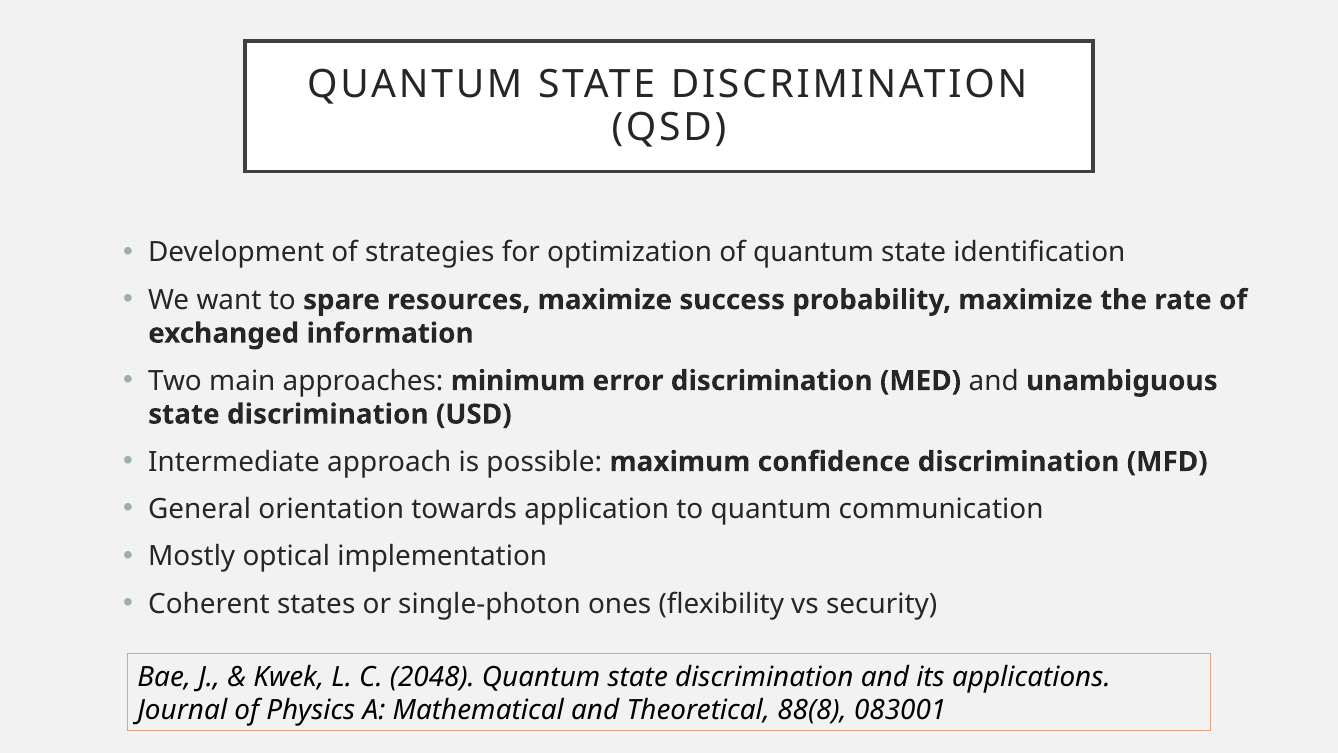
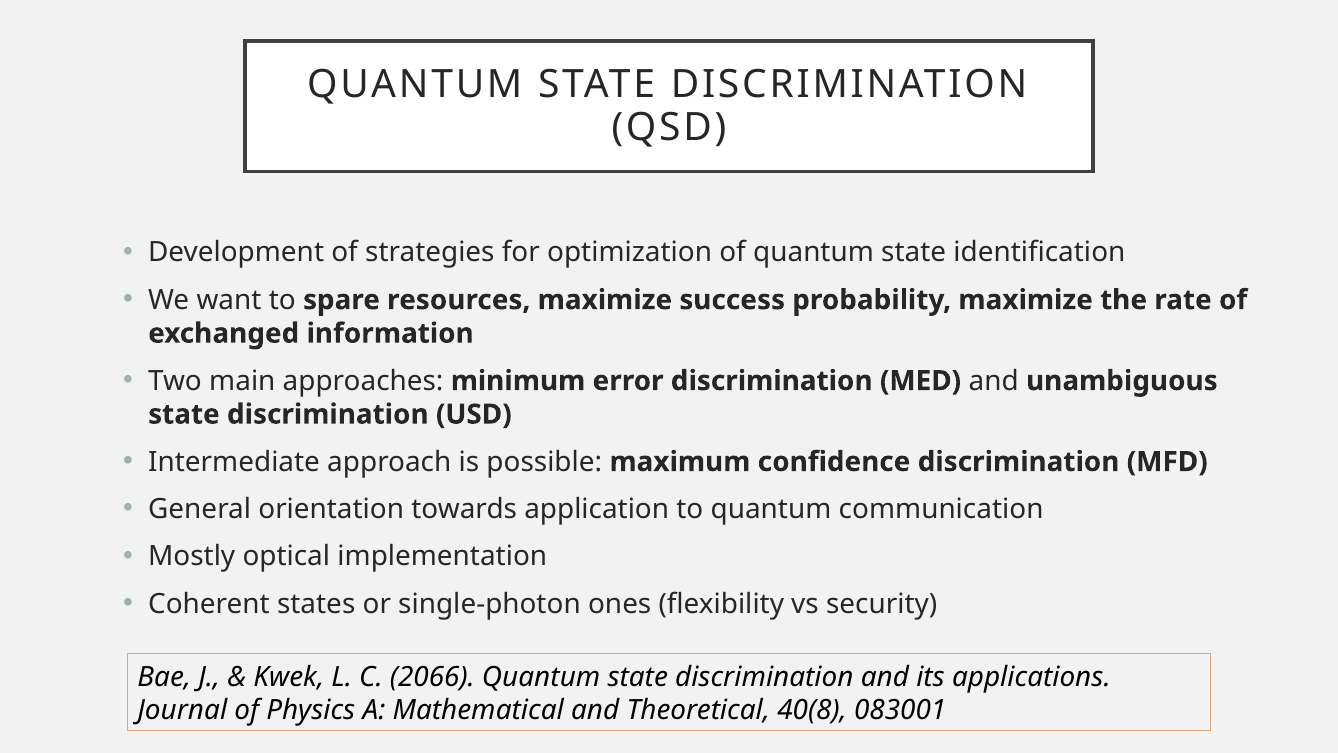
2048: 2048 -> 2066
88(8: 88(8 -> 40(8
